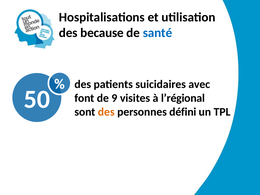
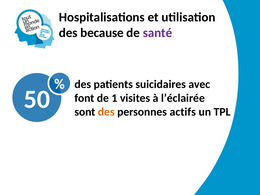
santé colour: blue -> purple
9: 9 -> 1
l’régional: l’régional -> l’éclairée
défini: défini -> actifs
